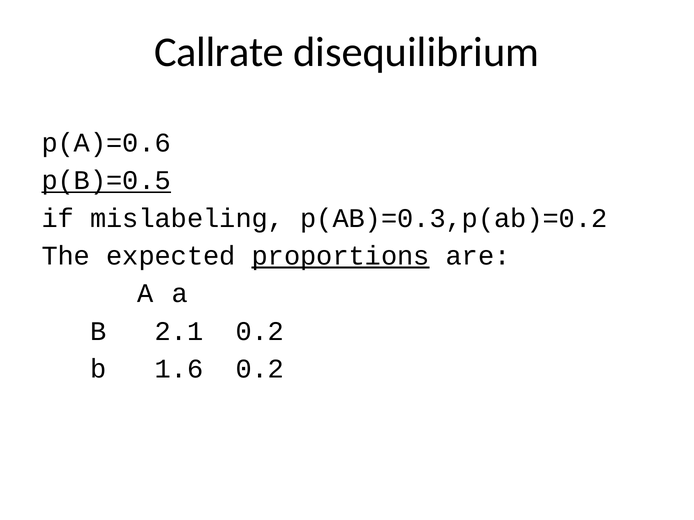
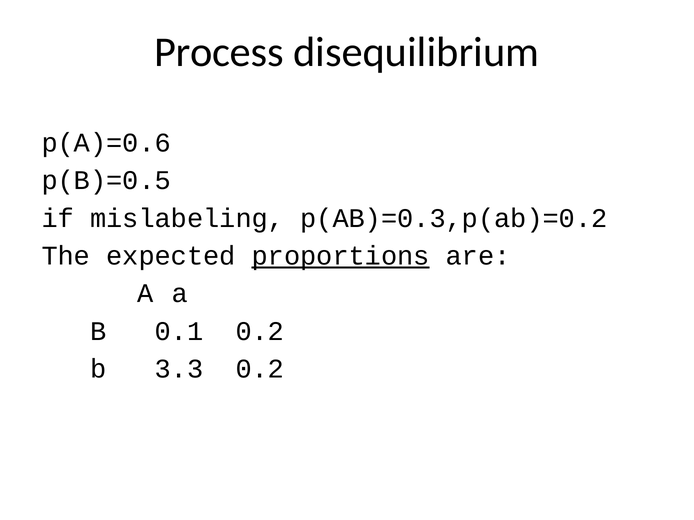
Callrate: Callrate -> Process
p(B)=0.5 underline: present -> none
2.1: 2.1 -> 0.1
1.6: 1.6 -> 3.3
